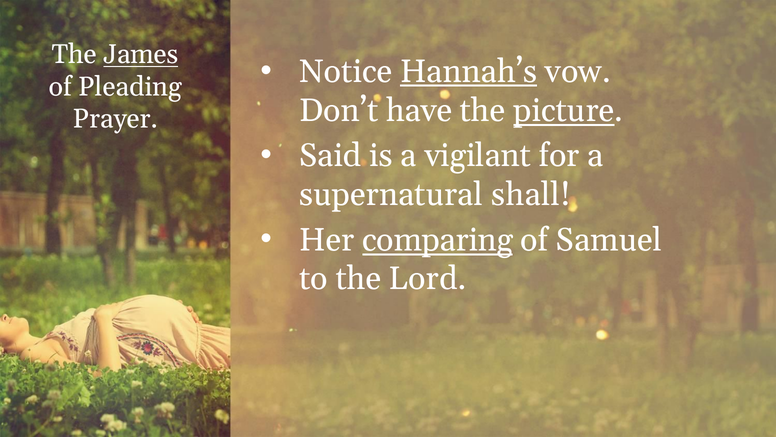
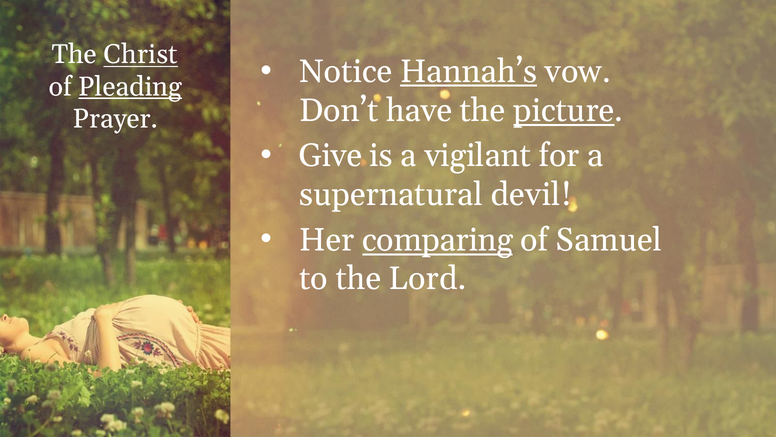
James: James -> Christ
Pleading underline: none -> present
Said: Said -> Give
shall: shall -> devil
